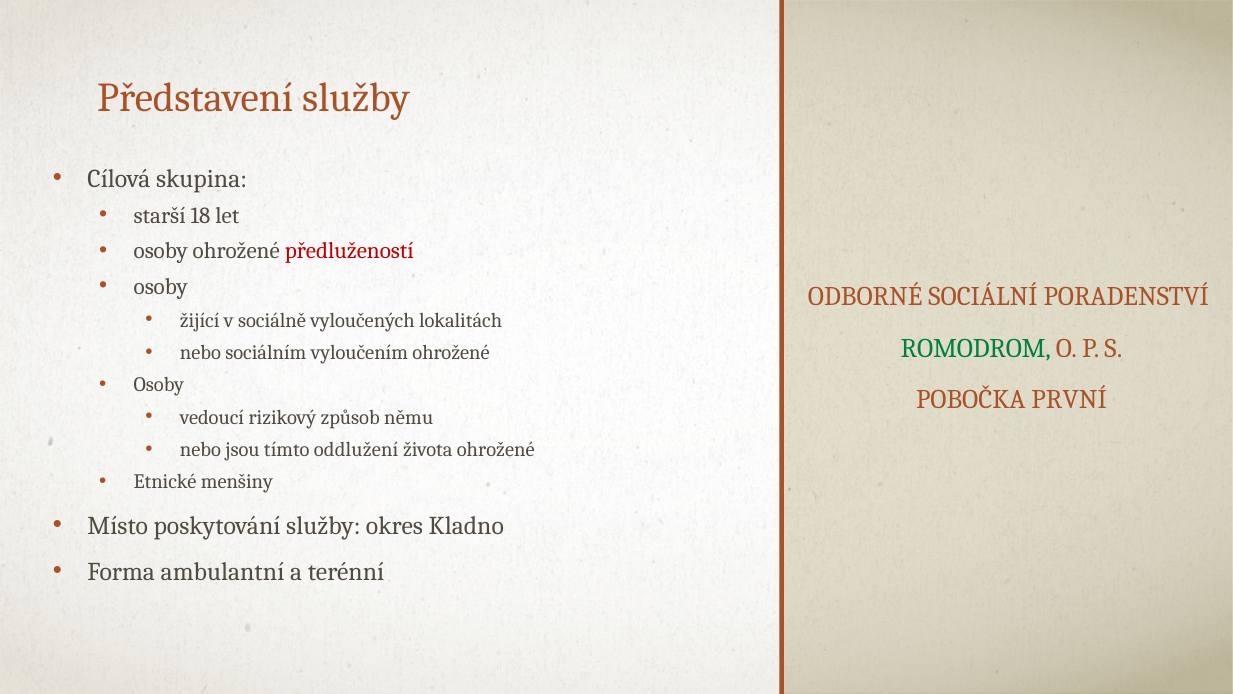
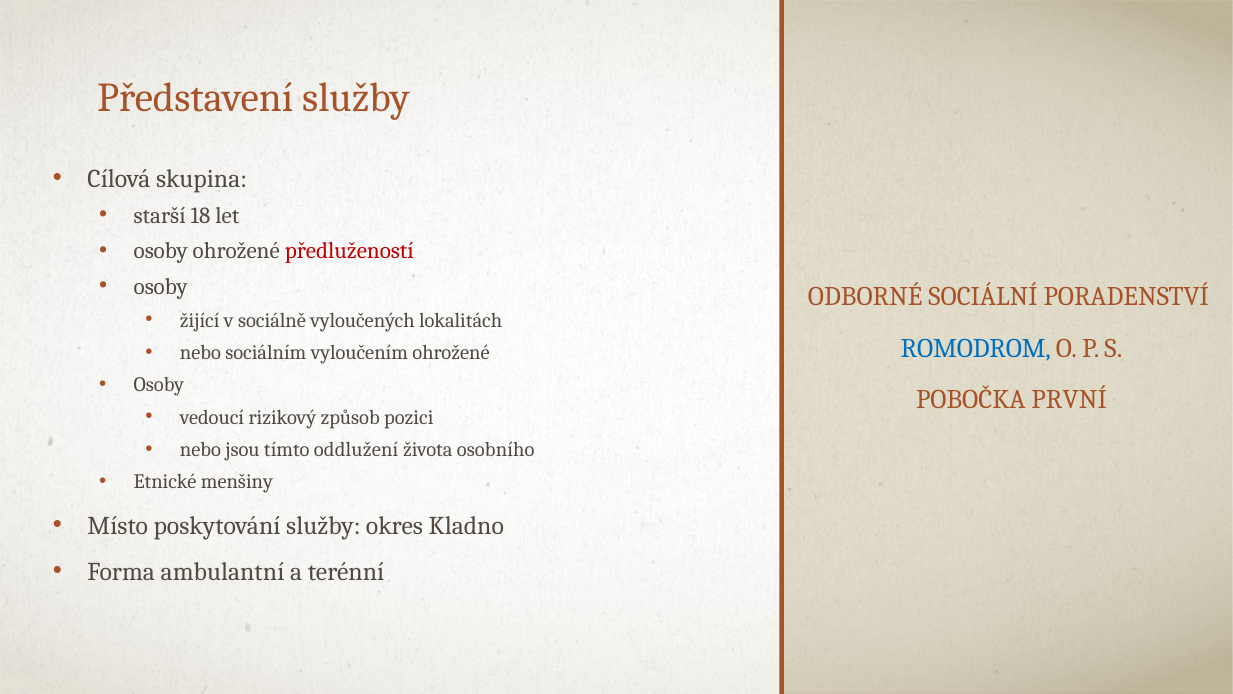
ROMODROM colour: green -> blue
němu: němu -> pozici
života ohrožené: ohrožené -> osobního
